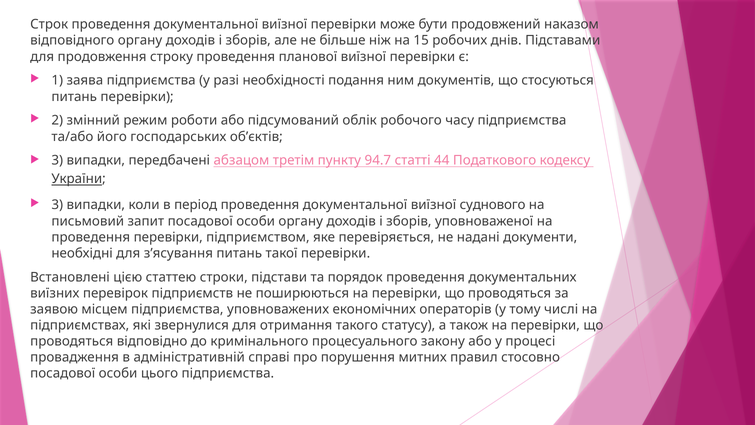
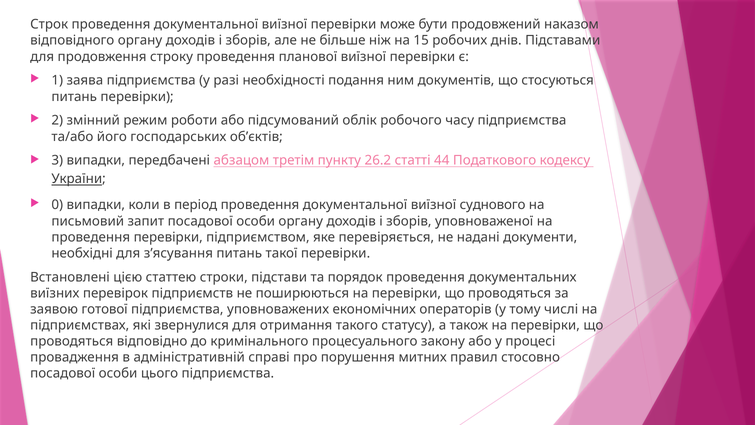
94.7: 94.7 -> 26.2
3 at (57, 205): 3 -> 0
місцем: місцем -> готової
